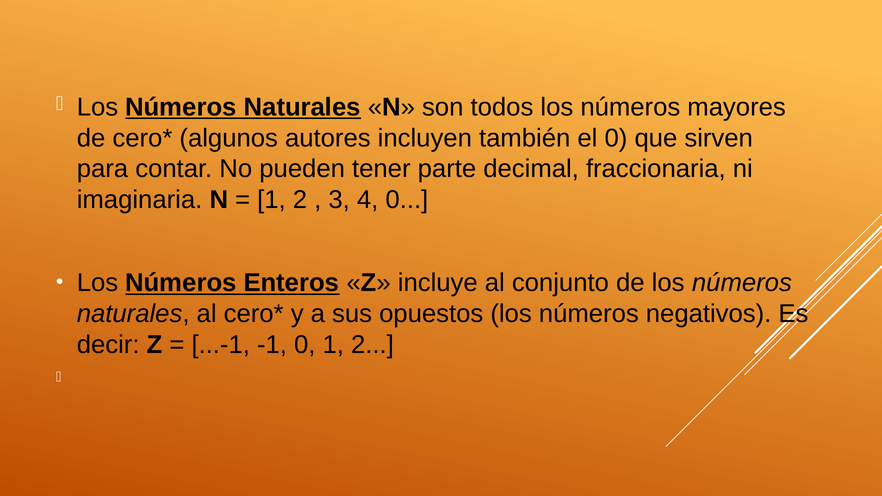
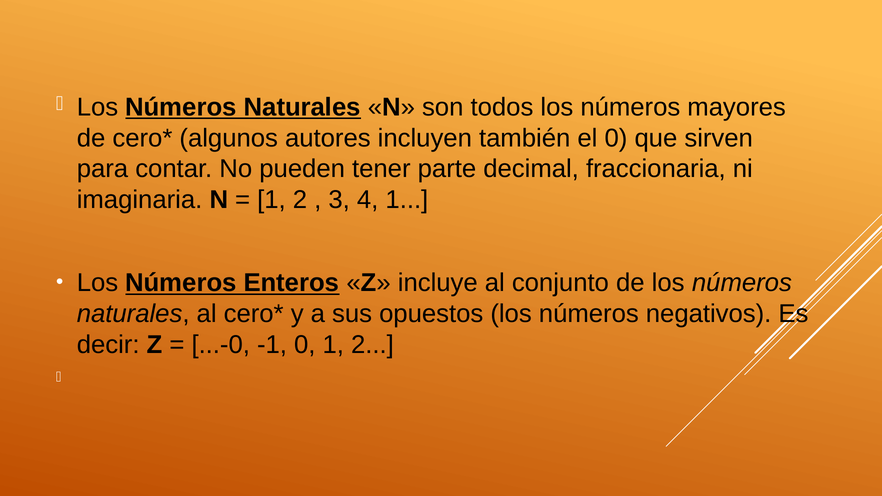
4 0: 0 -> 1
...-1: ...-1 -> ...-0
